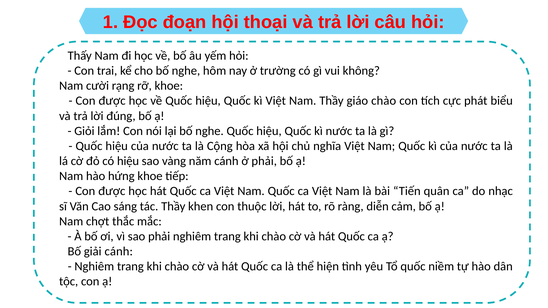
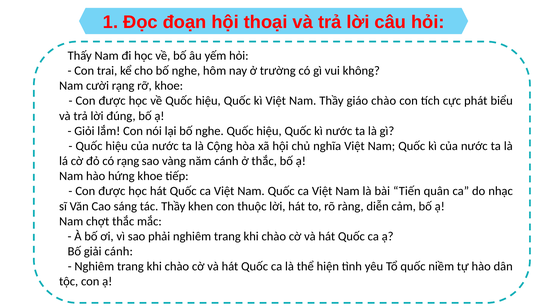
có hiệu: hiệu -> rạng
ở phải: phải -> thắc
